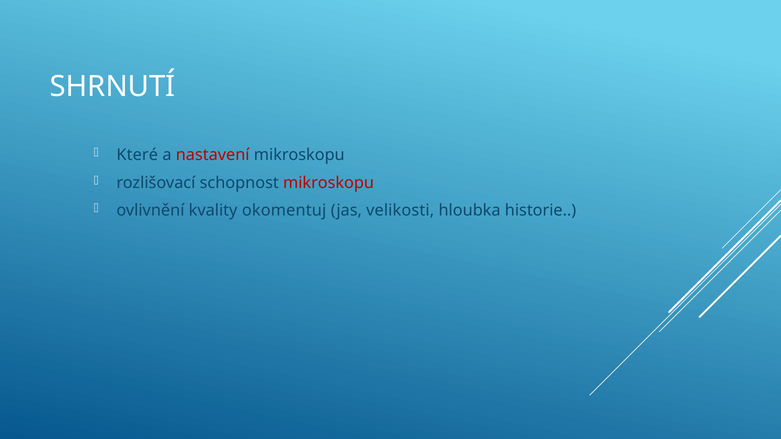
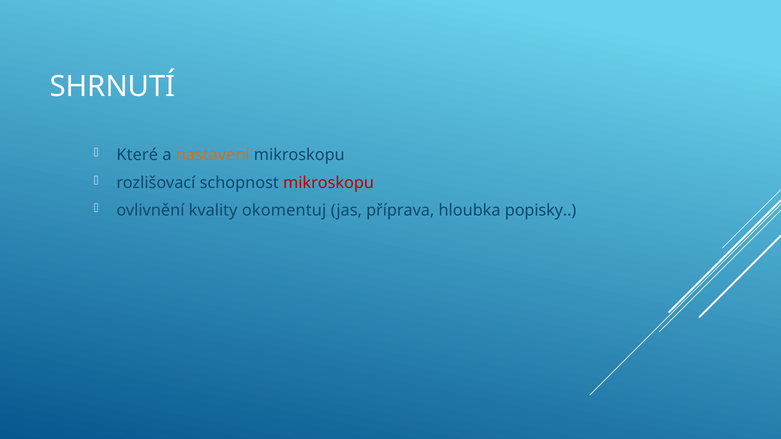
nastavení colour: red -> orange
velikosti: velikosti -> příprava
historie: historie -> popisky
